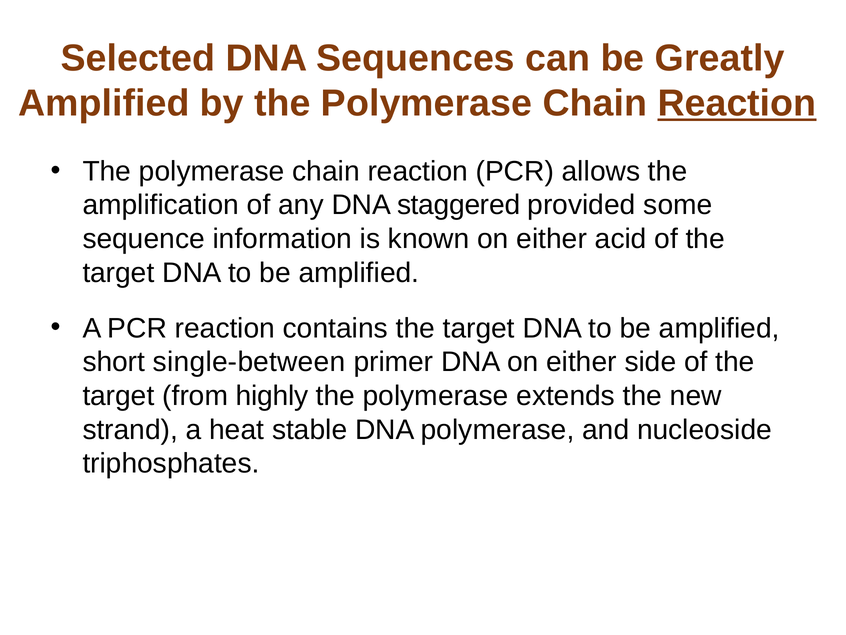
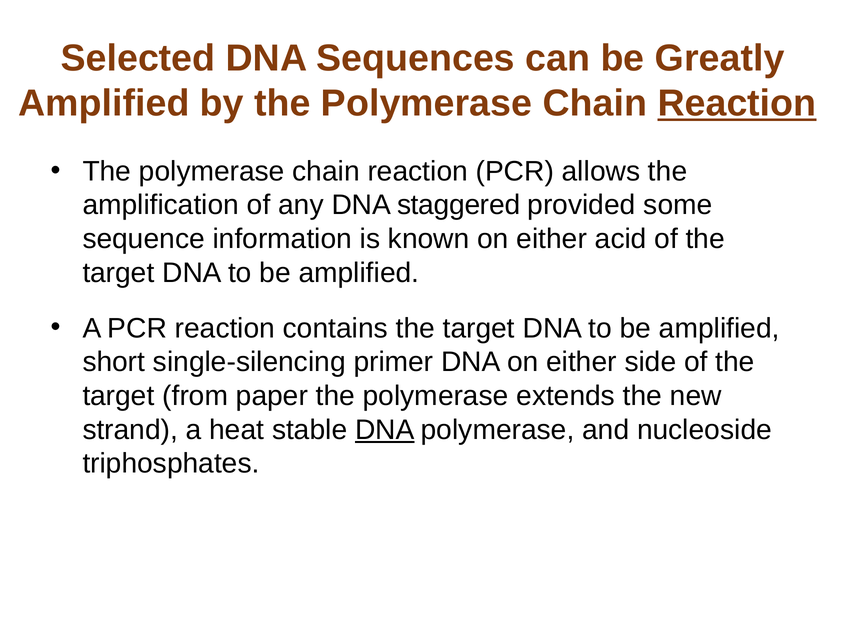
single-between: single-between -> single-silencing
highly: highly -> paper
DNA at (385, 429) underline: none -> present
